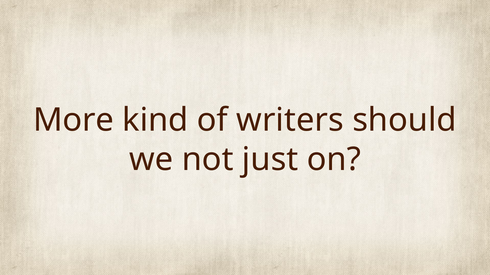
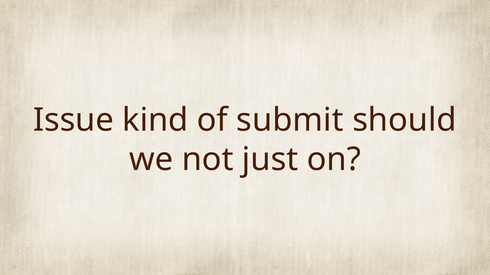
More: More -> Issue
writers: writers -> submit
